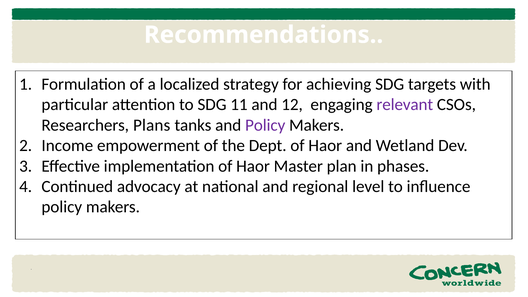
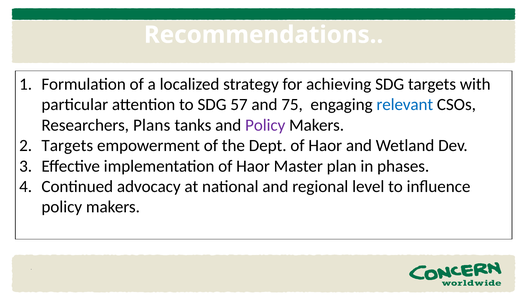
11: 11 -> 57
12: 12 -> 75
relevant colour: purple -> blue
Income at (67, 146): Income -> Targets
